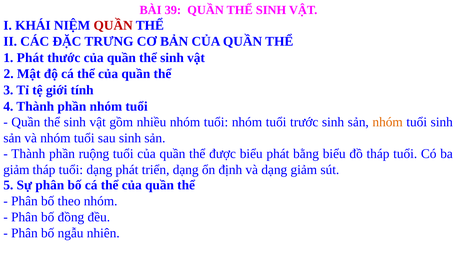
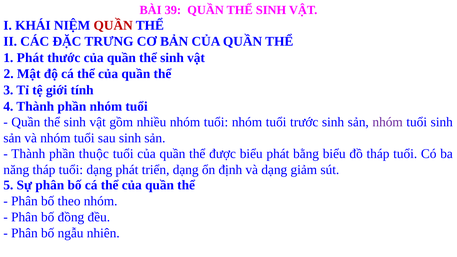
nhóm at (388, 122) colour: orange -> purple
ruộng: ruộng -> thuộc
giảm at (16, 170): giảm -> năng
